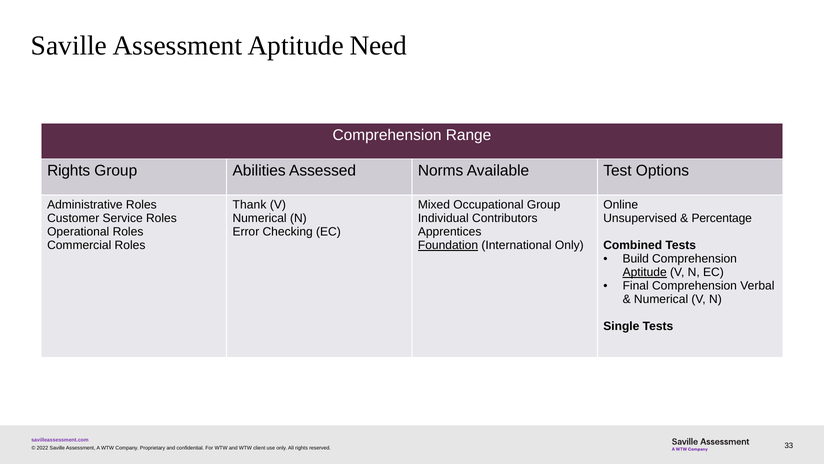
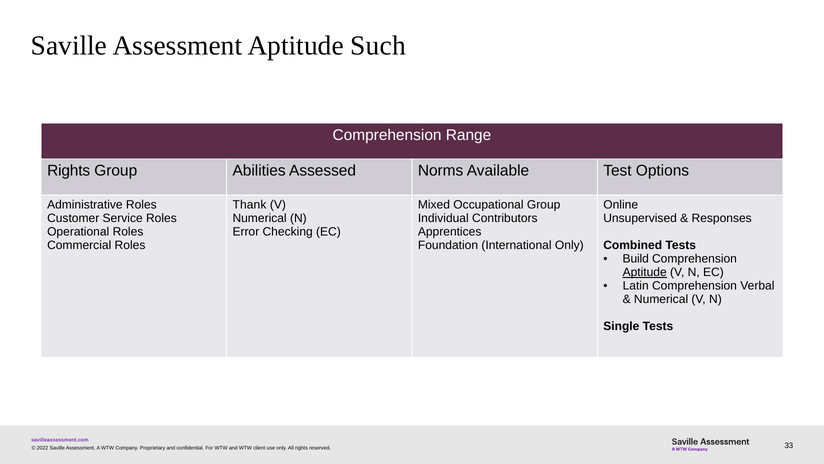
Need: Need -> Such
Percentage: Percentage -> Responses
Foundation underline: present -> none
Final: Final -> Latin
